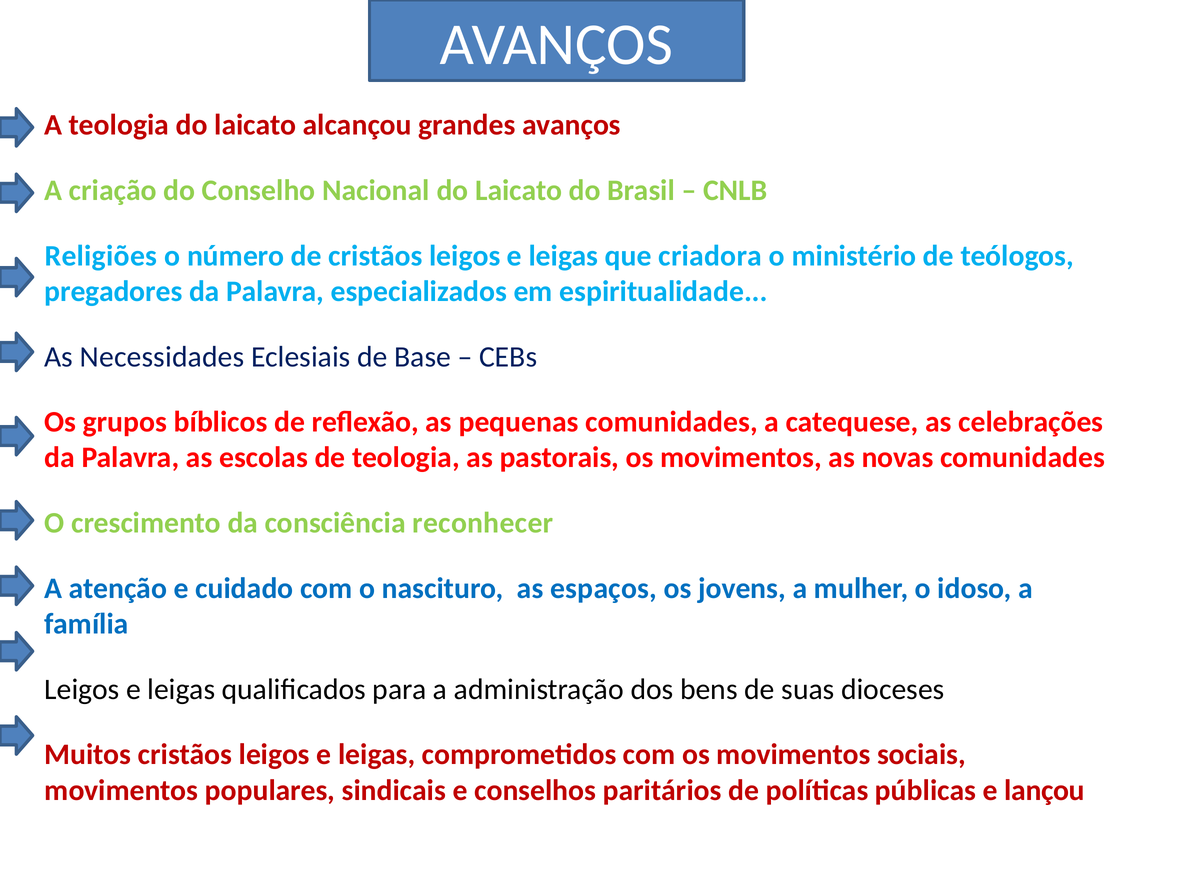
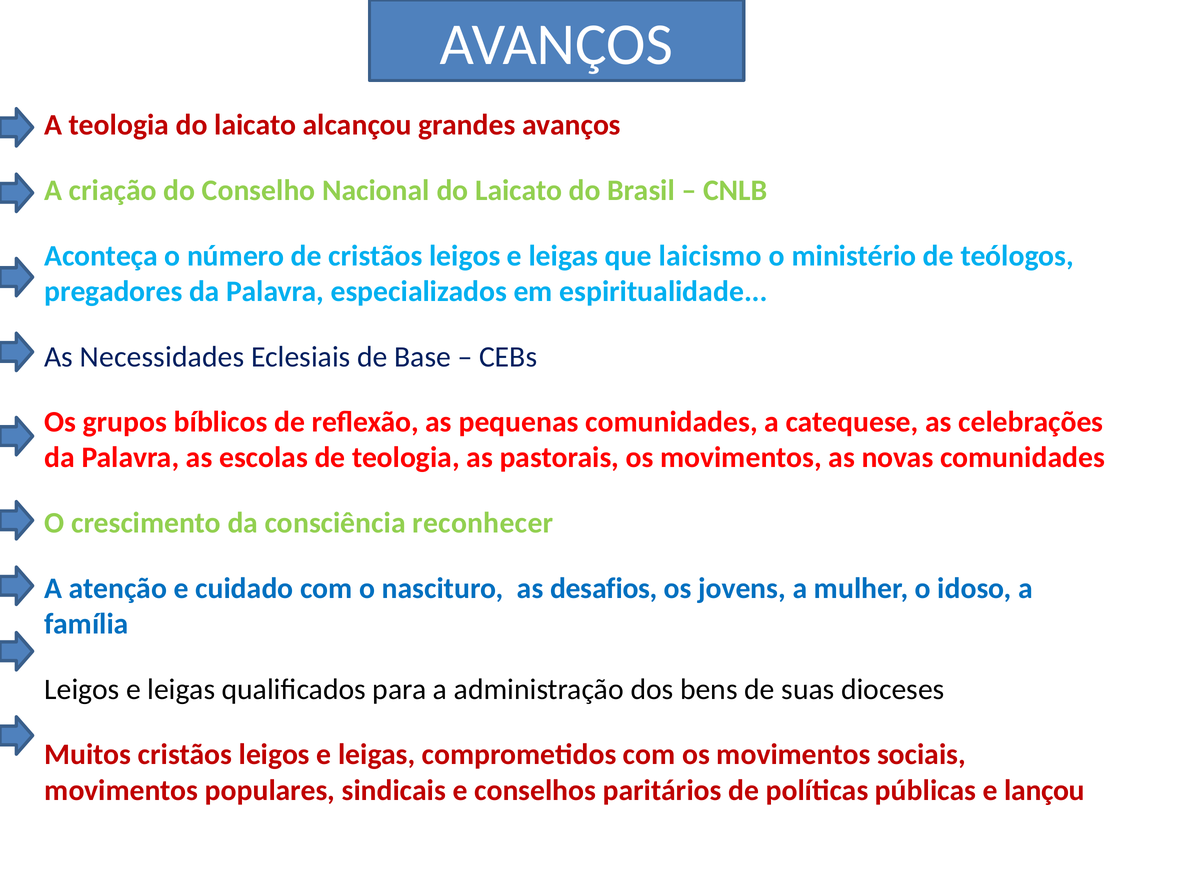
Religiões: Religiões -> Aconteça
criadora: criadora -> laicismo
espaços: espaços -> desafios
